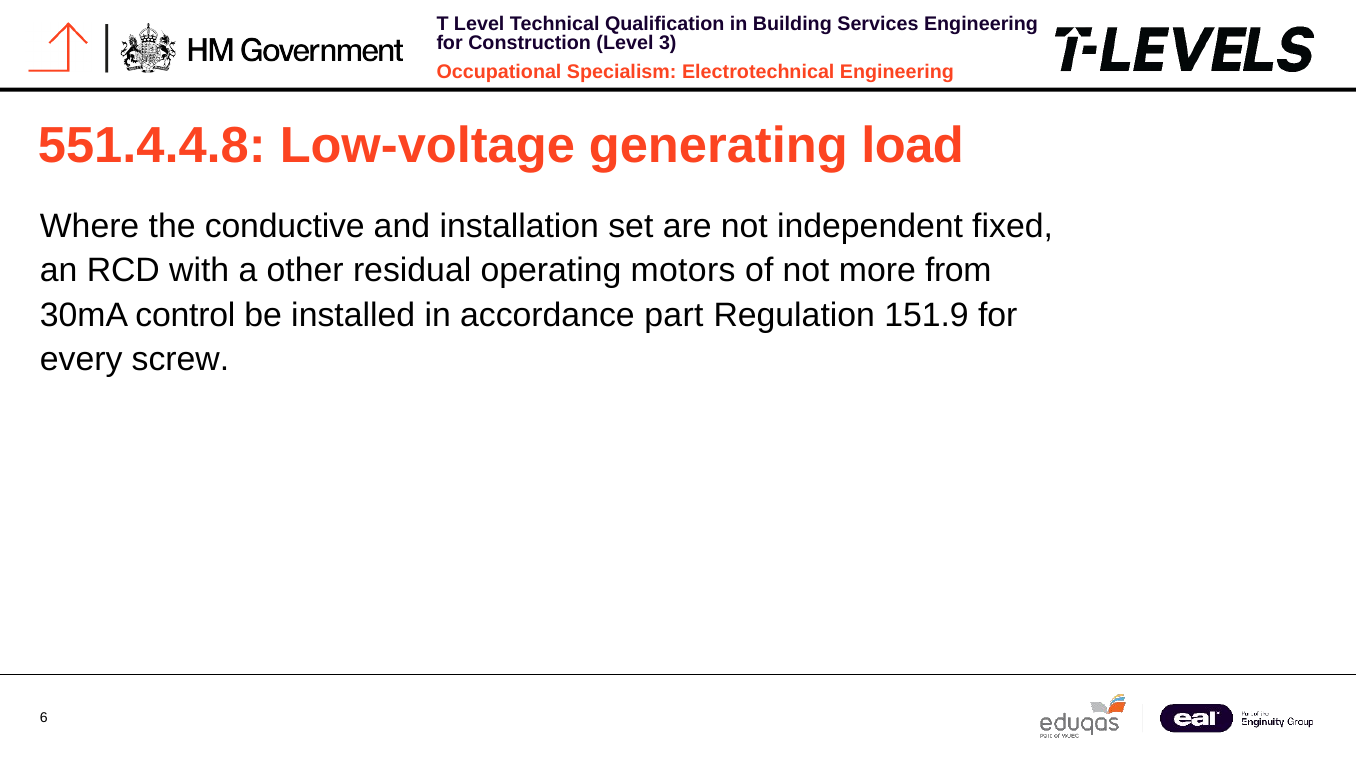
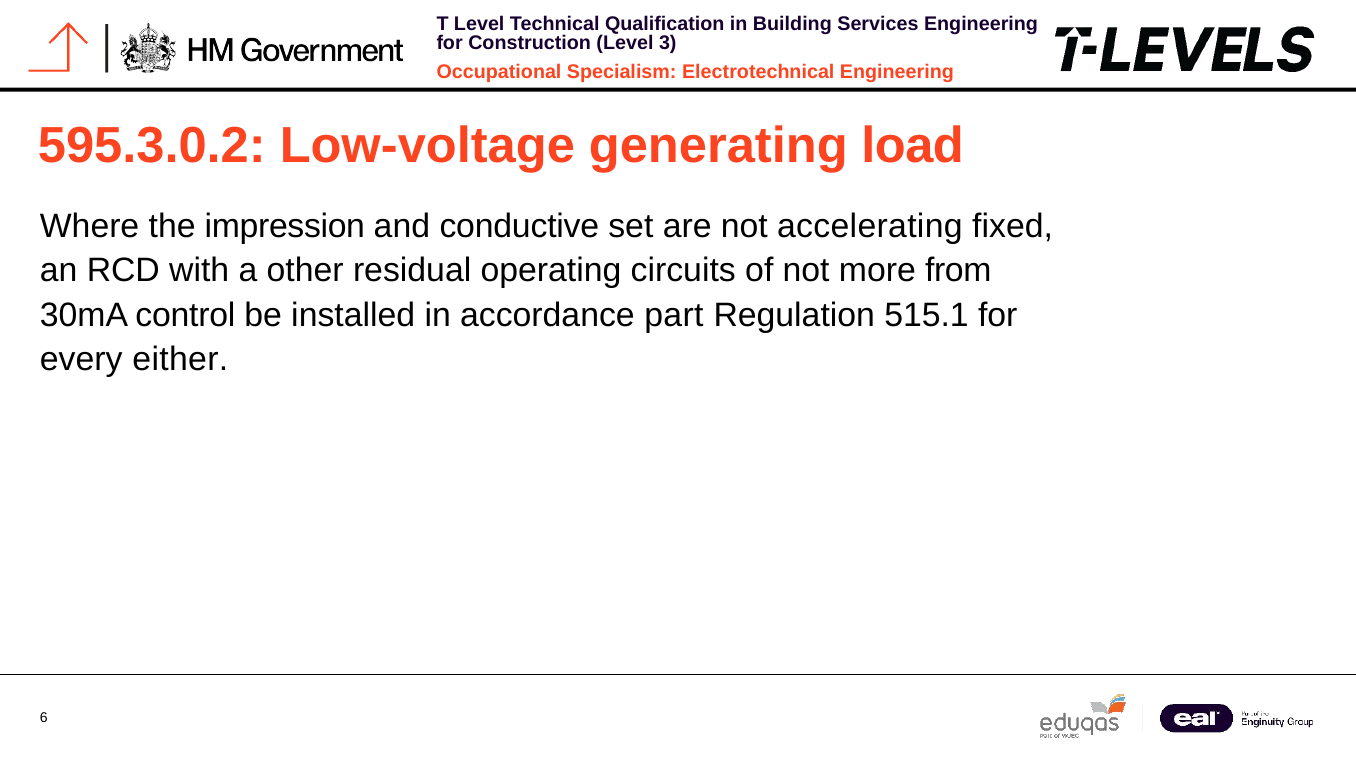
551.4.4.8: 551.4.4.8 -> 595.3.0.2
conductive: conductive -> impression
installation: installation -> conductive
independent: independent -> accelerating
motors: motors -> circuits
151.9: 151.9 -> 515.1
screw: screw -> either
